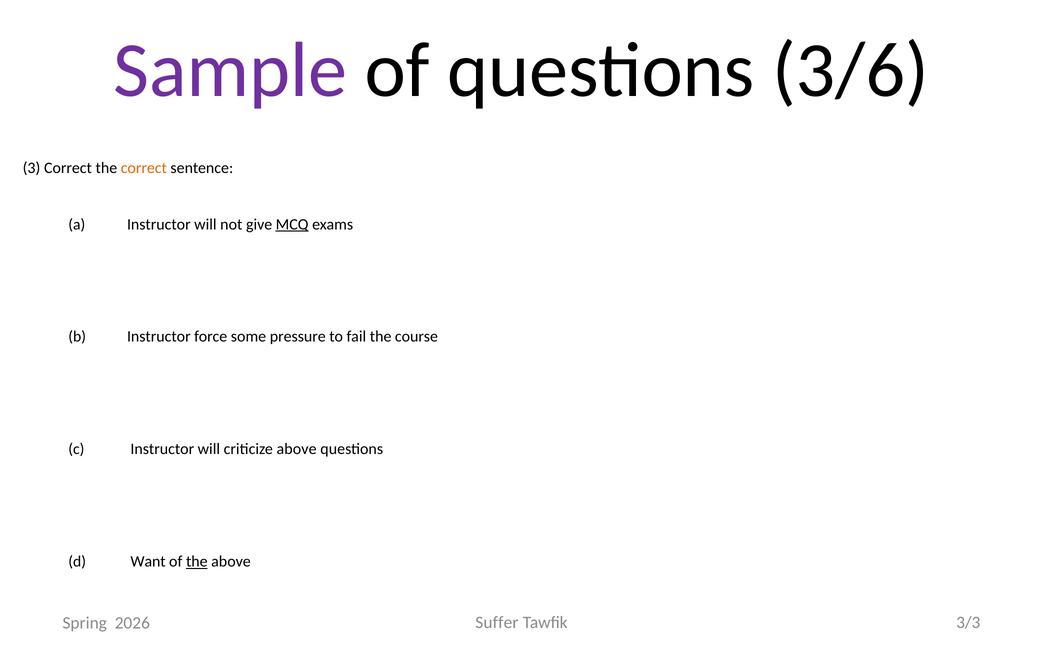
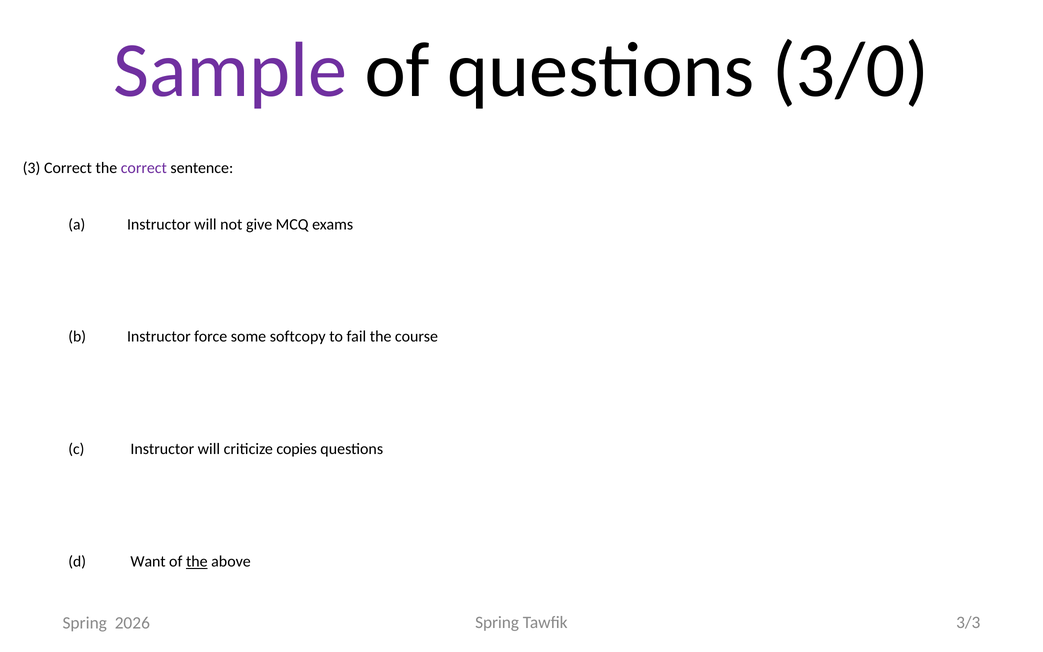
3/6: 3/6 -> 3/0
correct at (144, 168) colour: orange -> purple
MCQ underline: present -> none
pressure: pressure -> softcopy
criticize above: above -> copies
Suffer at (497, 623): Suffer -> Spring
